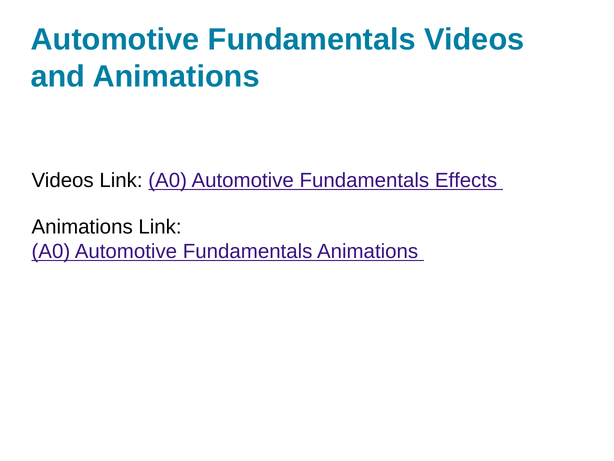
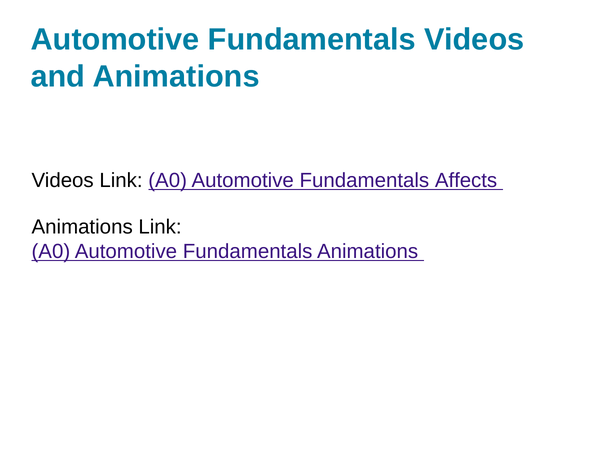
Effects: Effects -> Affects
